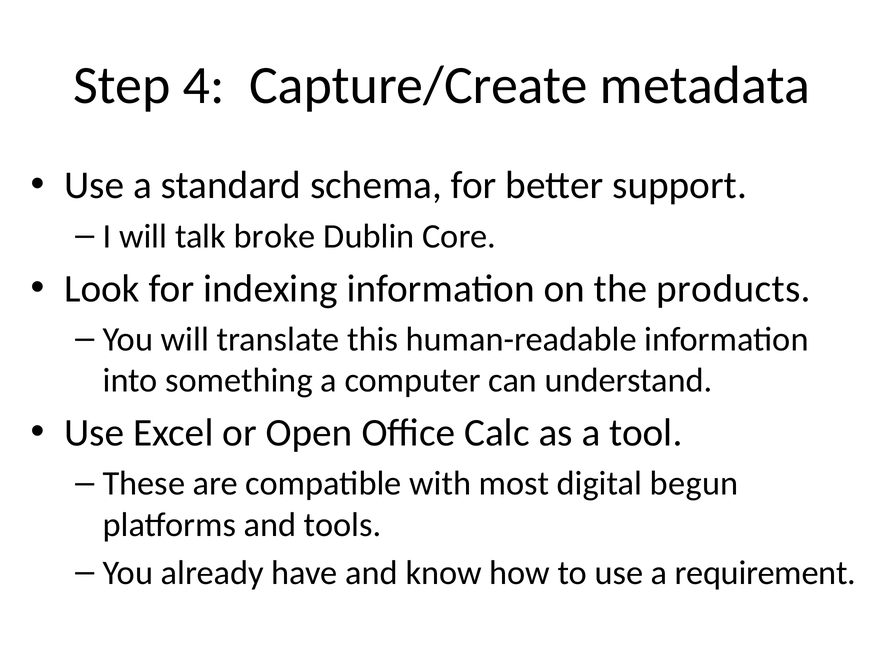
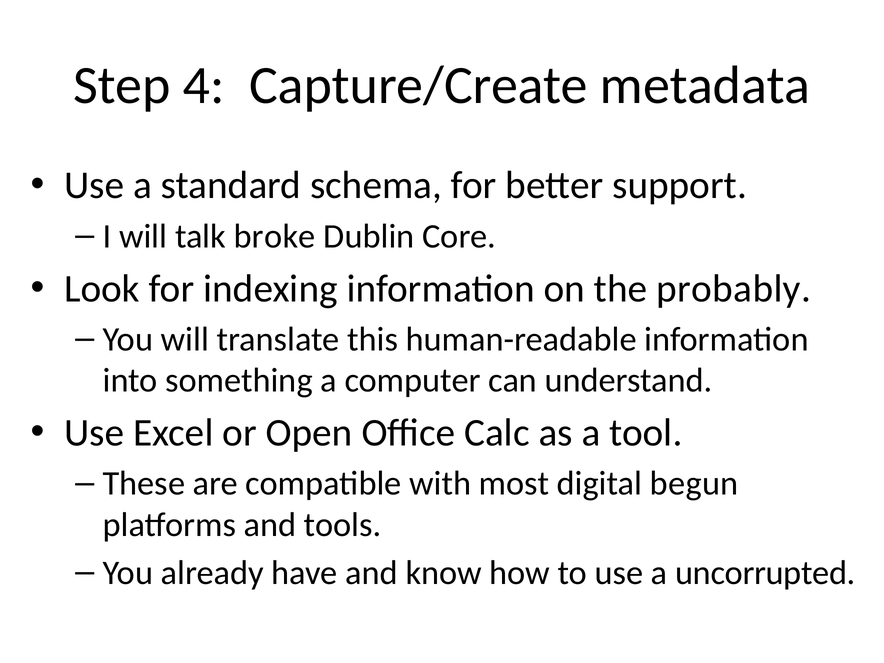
products: products -> probably
requirement: requirement -> uncorrupted
